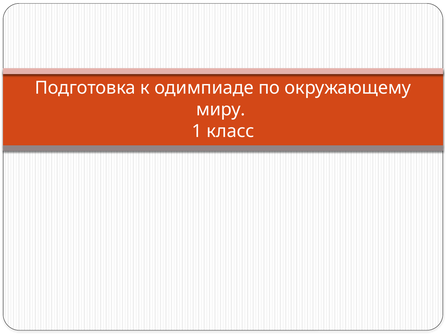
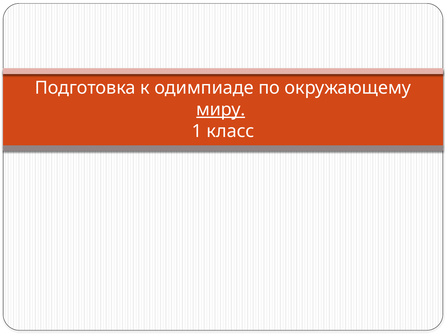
миру underline: none -> present
